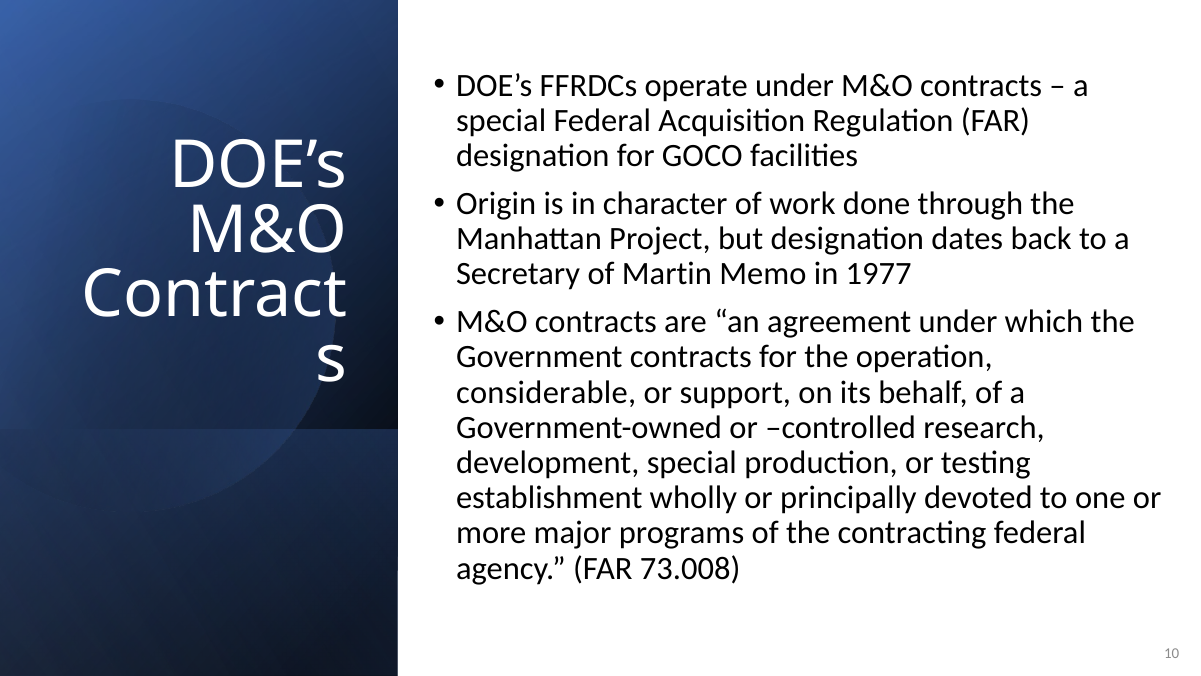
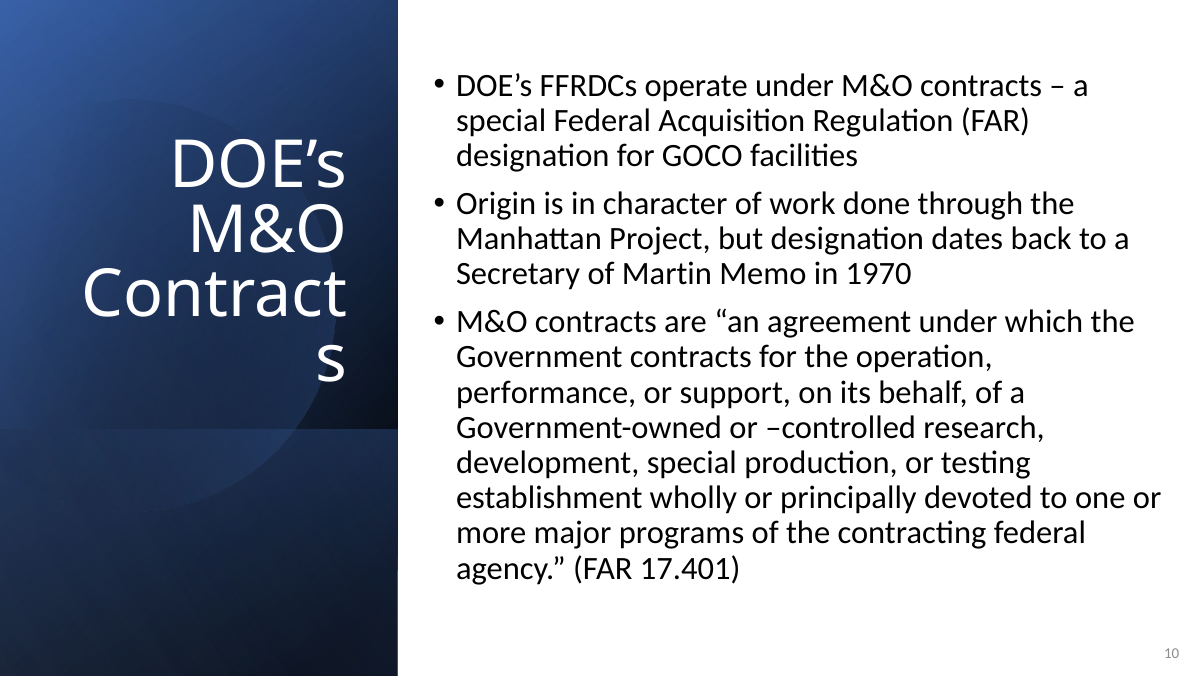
1977: 1977 -> 1970
considerable: considerable -> performance
73.008: 73.008 -> 17.401
